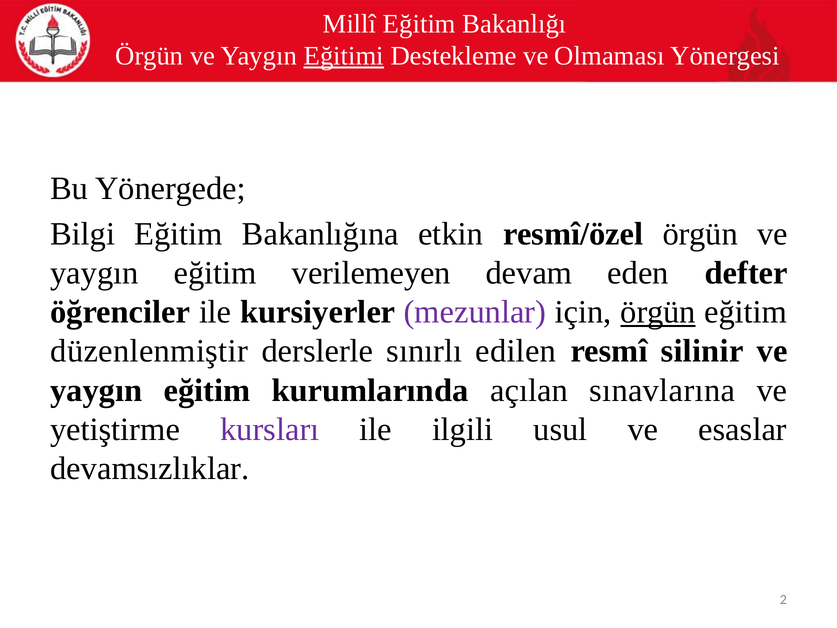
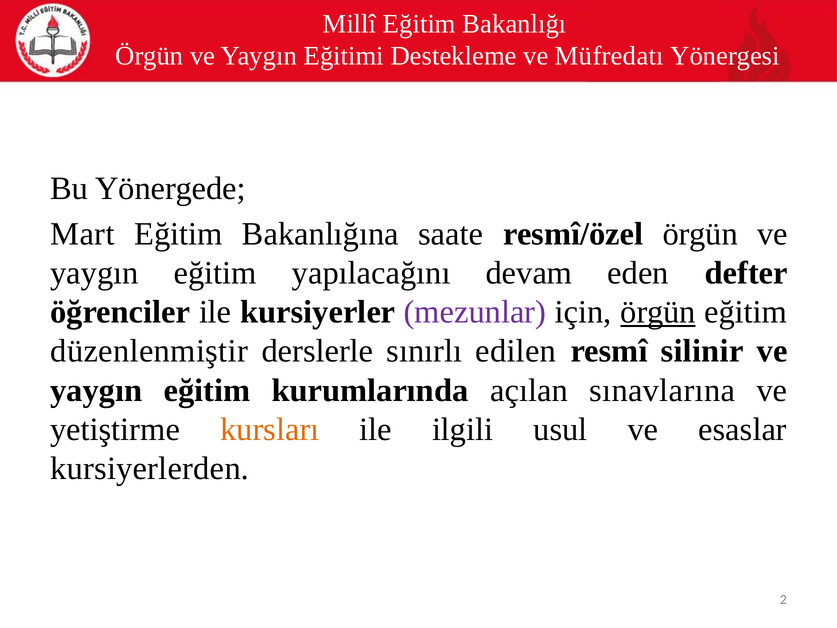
Eğitimi underline: present -> none
Olmaması: Olmaması -> Müfredatı
Bilgi: Bilgi -> Mart
etkin: etkin -> saate
verilemeyen: verilemeyen -> yapılacağını
kursları colour: purple -> orange
devamsızlıklar: devamsızlıklar -> kursiyerlerden
